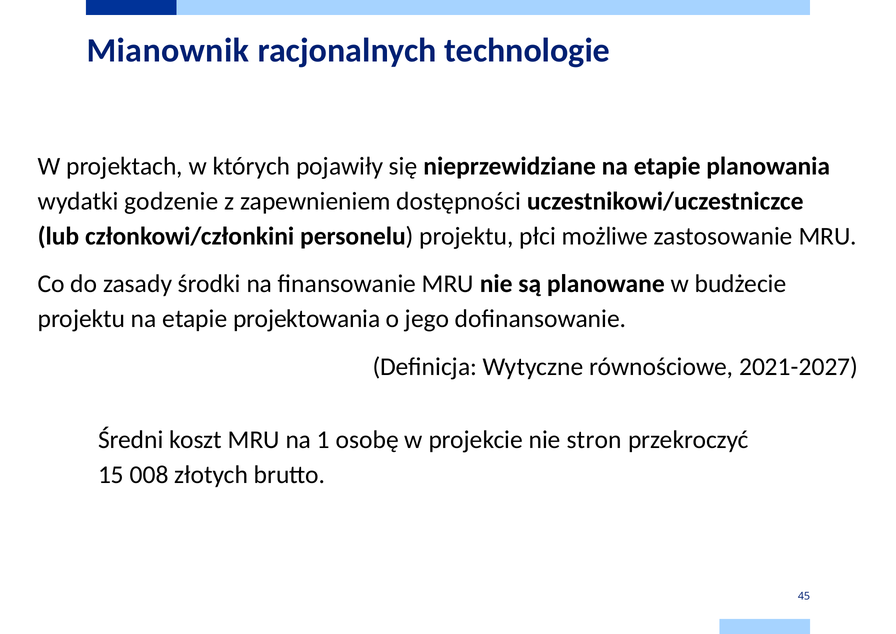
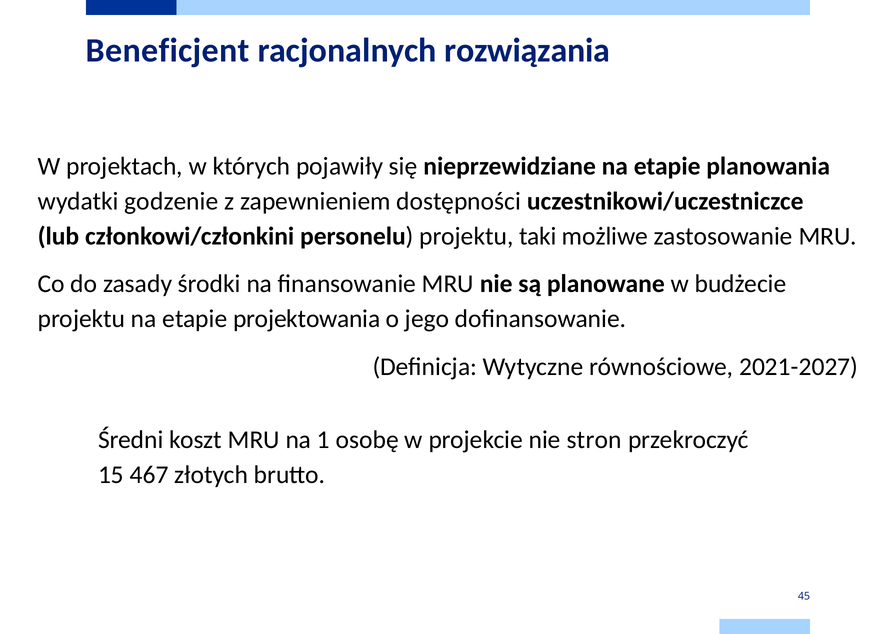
Mianownik: Mianownik -> Beneficjent
technologie: technologie -> rozwiązania
płci: płci -> taki
008: 008 -> 467
